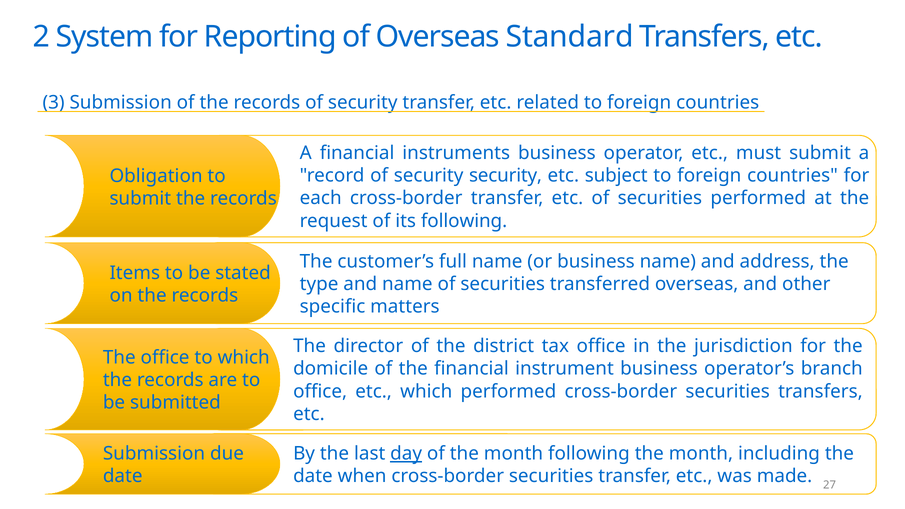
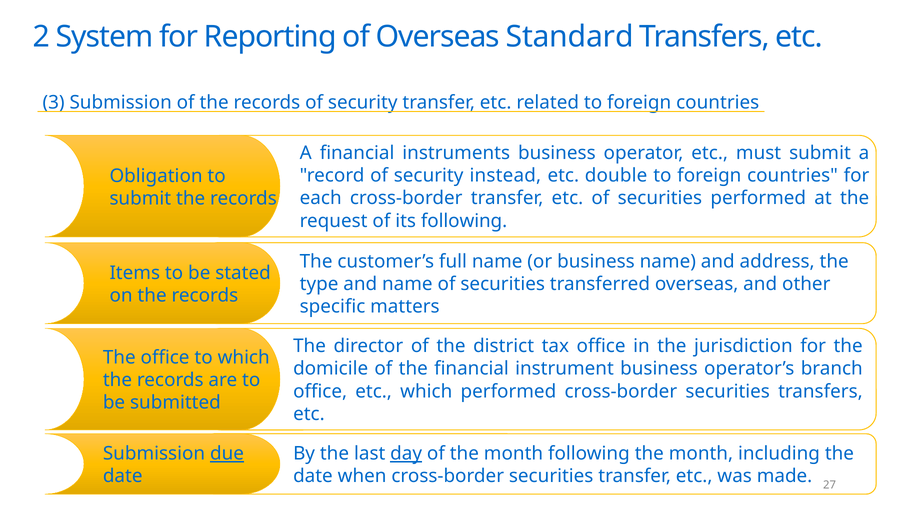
security security: security -> instead
subject: subject -> double
due underline: none -> present
